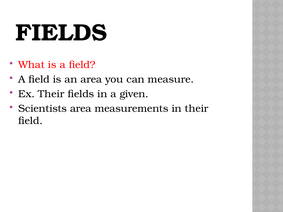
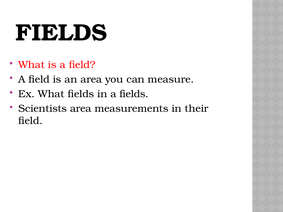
Ex Their: Their -> What
a given: given -> fields
